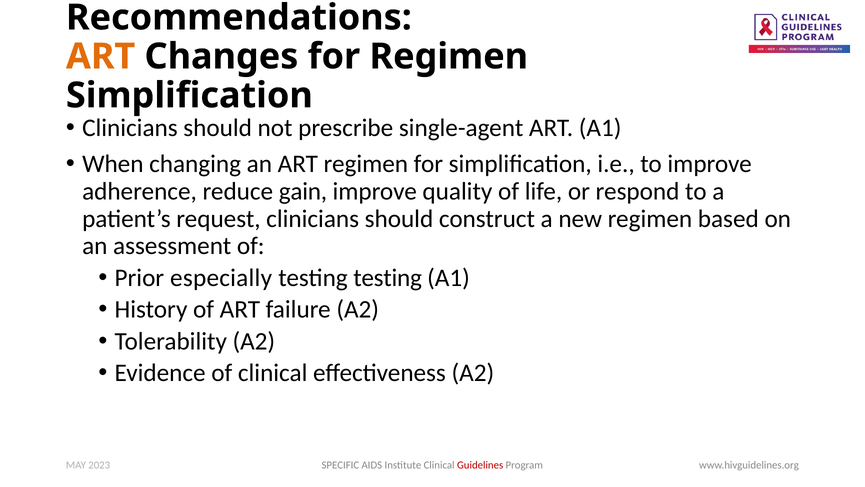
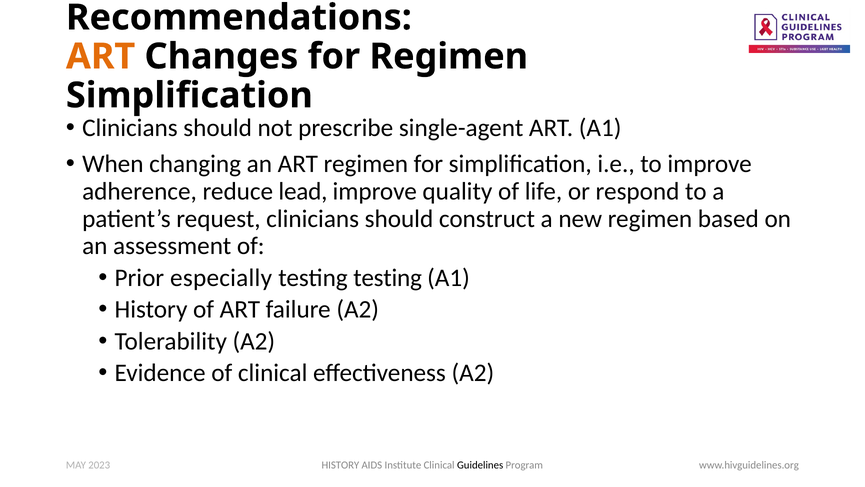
gain: gain -> lead
SPECIFIC at (340, 465): SPECIFIC -> HISTORY
Guidelines colour: red -> black
